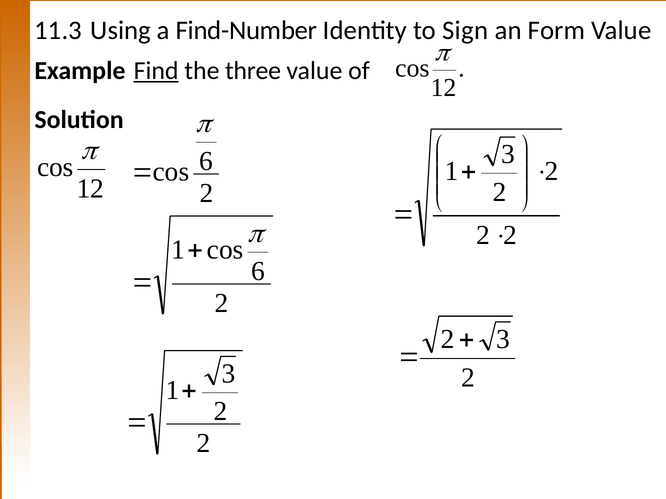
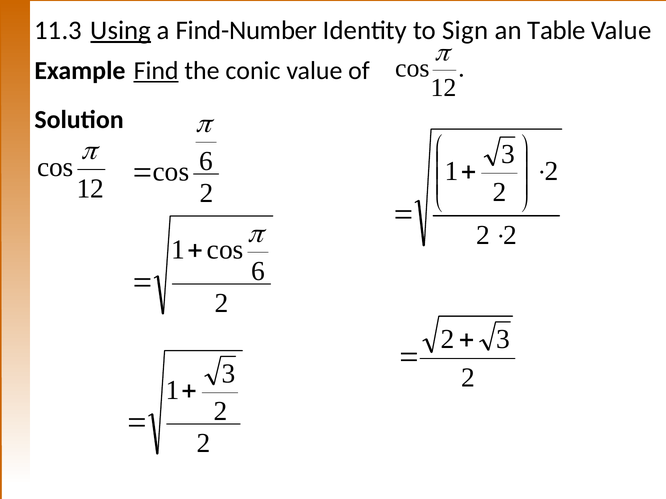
Using underline: none -> present
Form: Form -> Table
three: three -> conic
